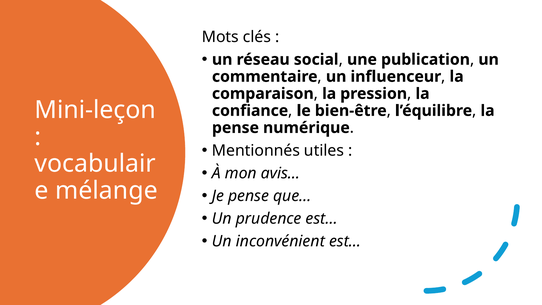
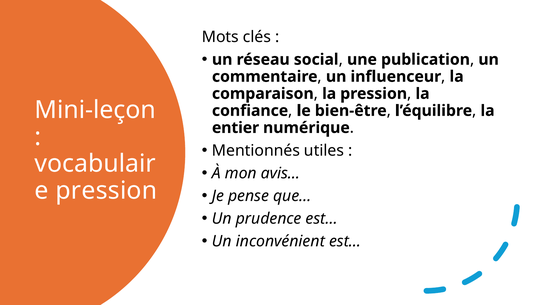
pense at (235, 128): pense -> entier
mélange at (106, 191): mélange -> pression
